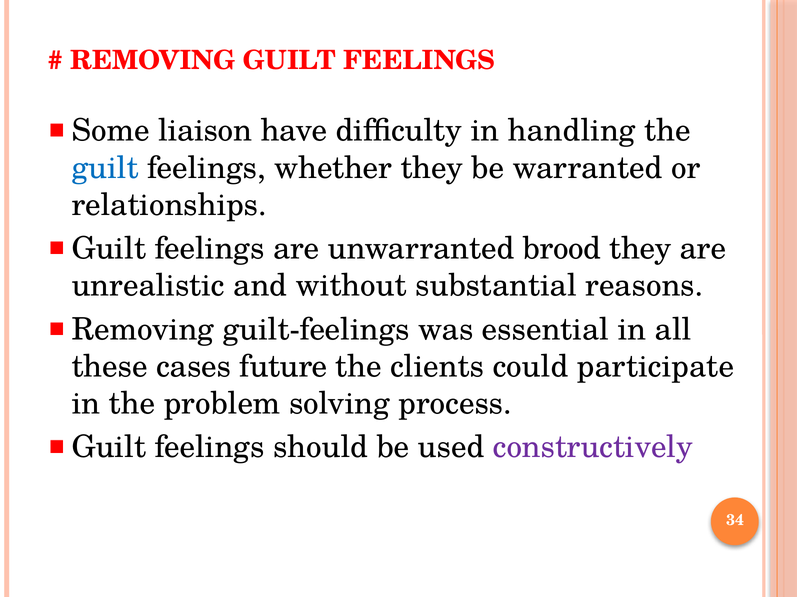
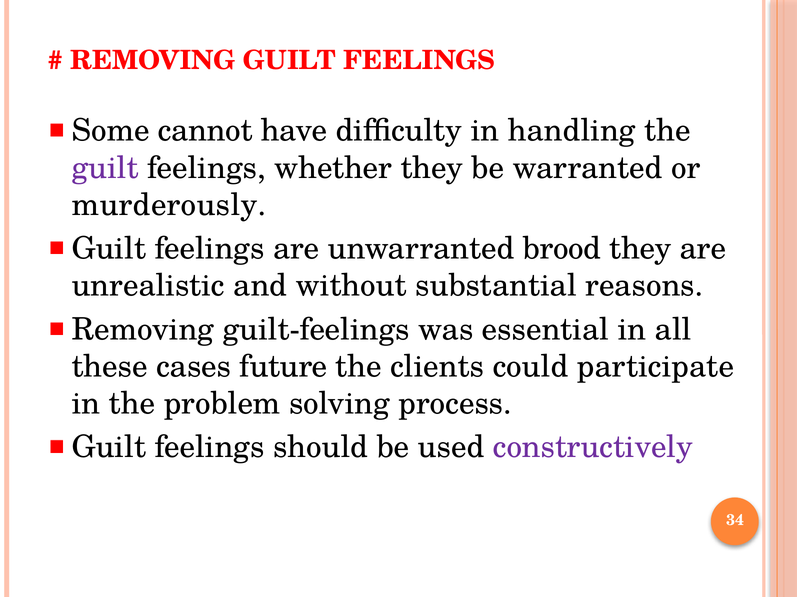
liaison: liaison -> cannot
guilt at (105, 168) colour: blue -> purple
relationships: relationships -> murderously
